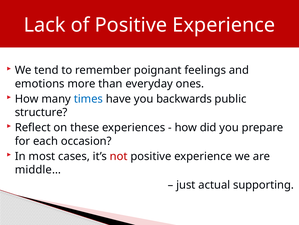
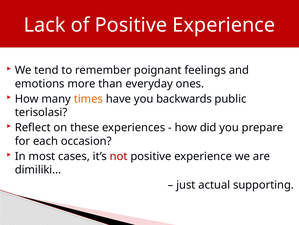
times colour: blue -> orange
structure: structure -> terisolasi
middle…: middle… -> dimiliki…
